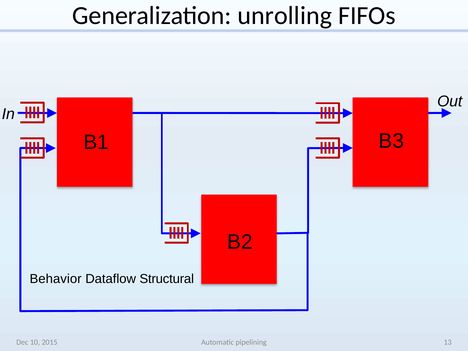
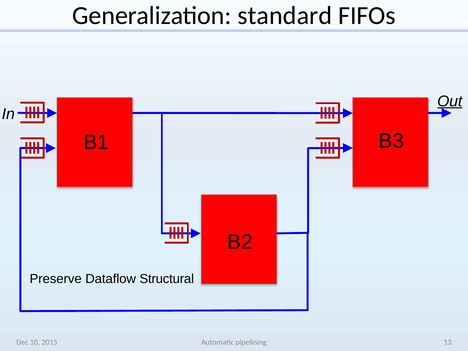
unrolling: unrolling -> standard
Out underline: none -> present
Behavior: Behavior -> Preserve
